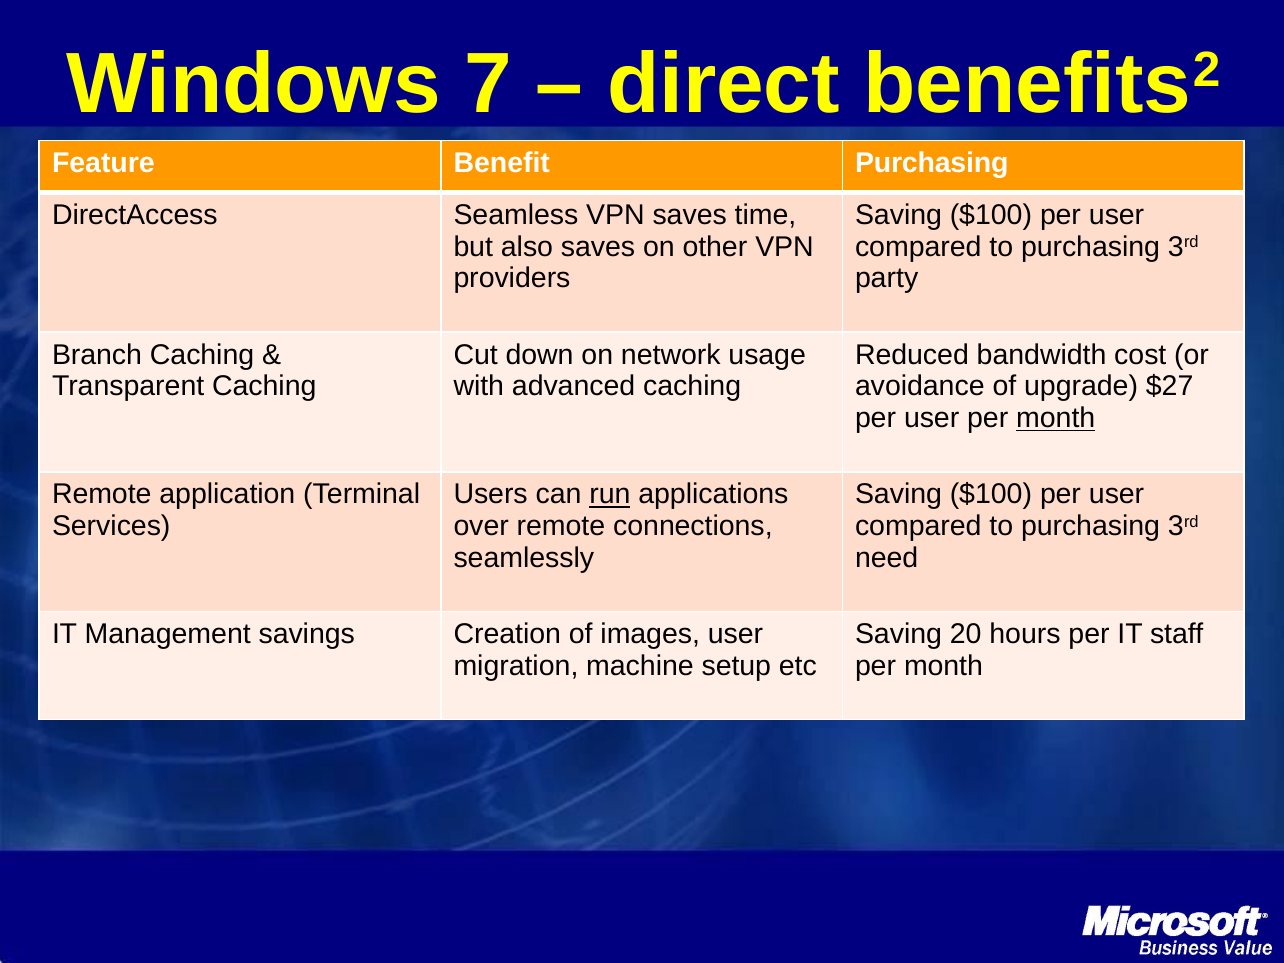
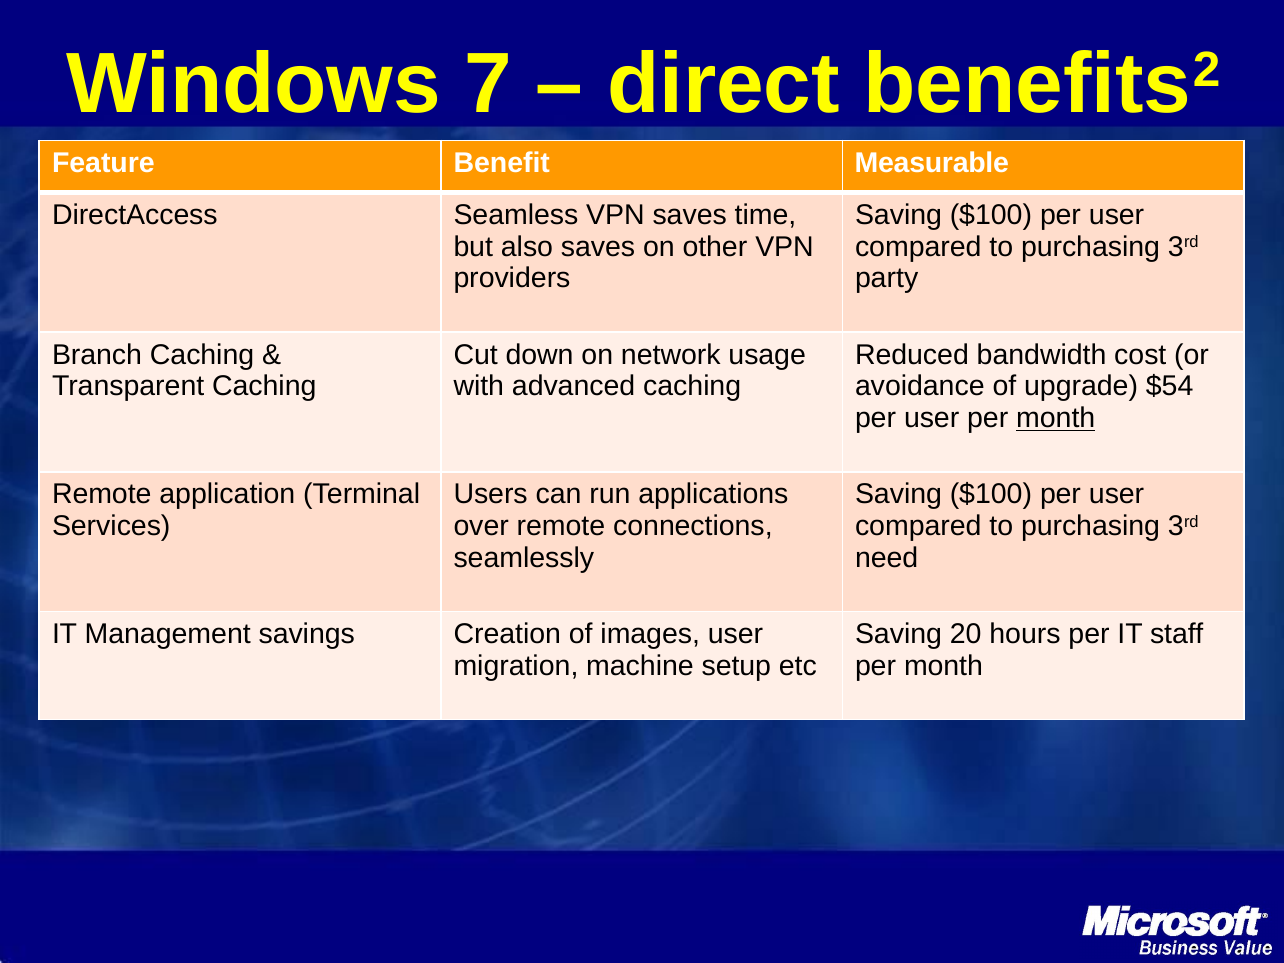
Benefit Purchasing: Purchasing -> Measurable
$27: $27 -> $54
run underline: present -> none
